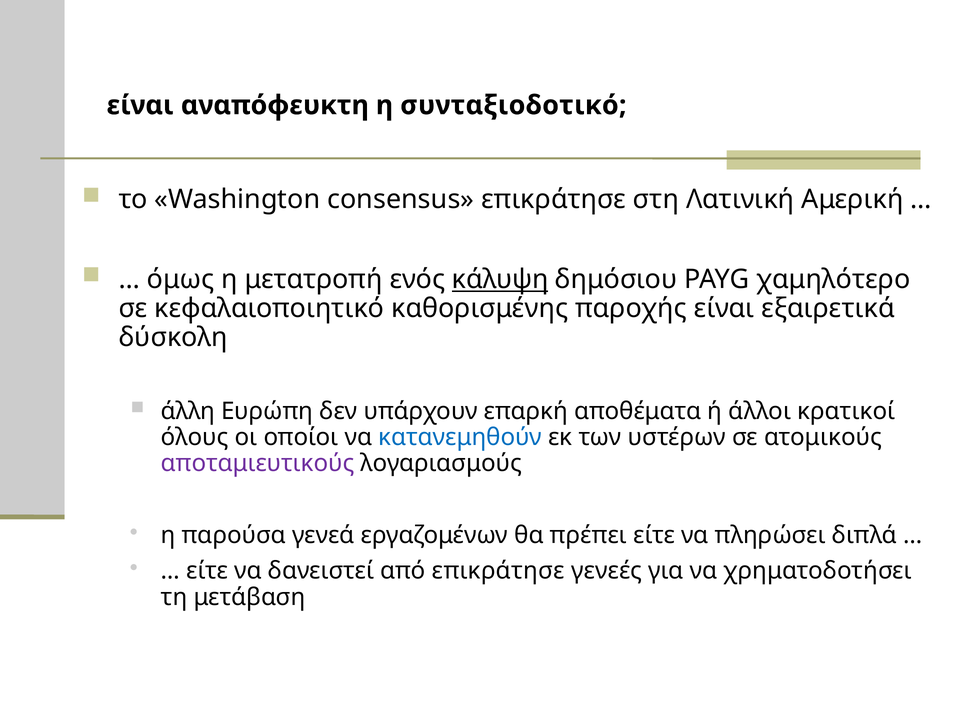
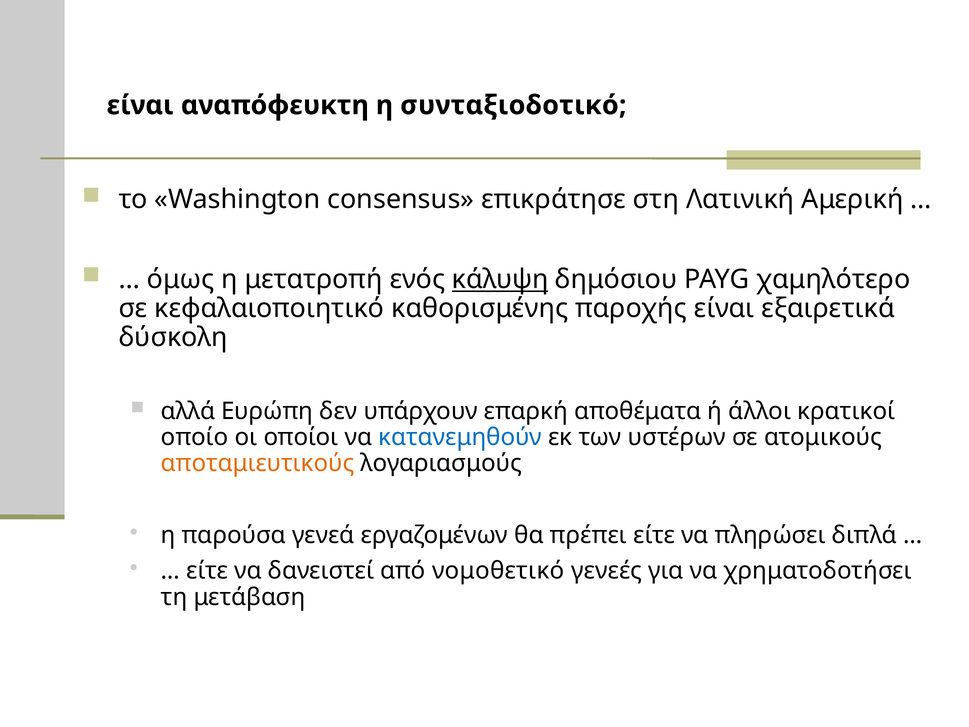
άλλη: άλλη -> αλλά
όλους: όλους -> οποίο
αποταμιευτικούς colour: purple -> orange
από επικράτησε: επικράτησε -> νομοθετικό
